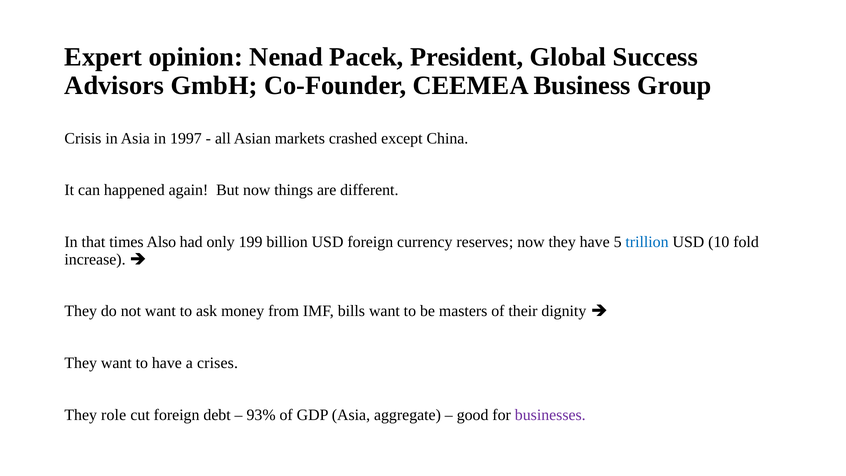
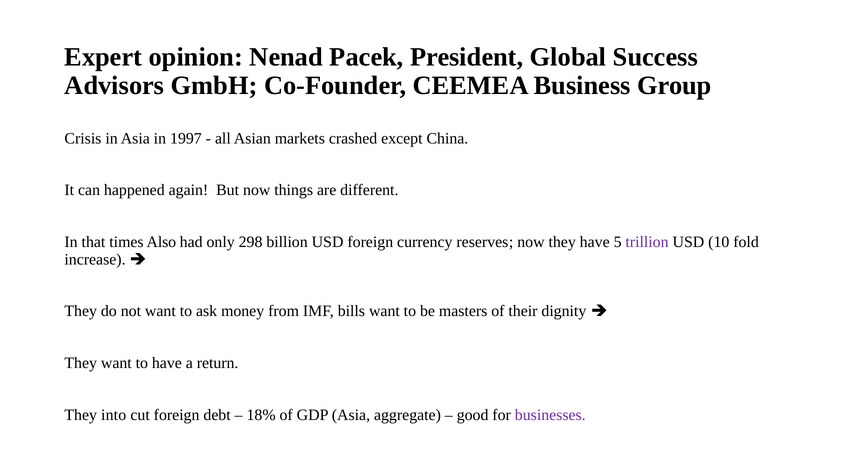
199: 199 -> 298
trillion colour: blue -> purple
crises: crises -> return
role: role -> into
93%: 93% -> 18%
